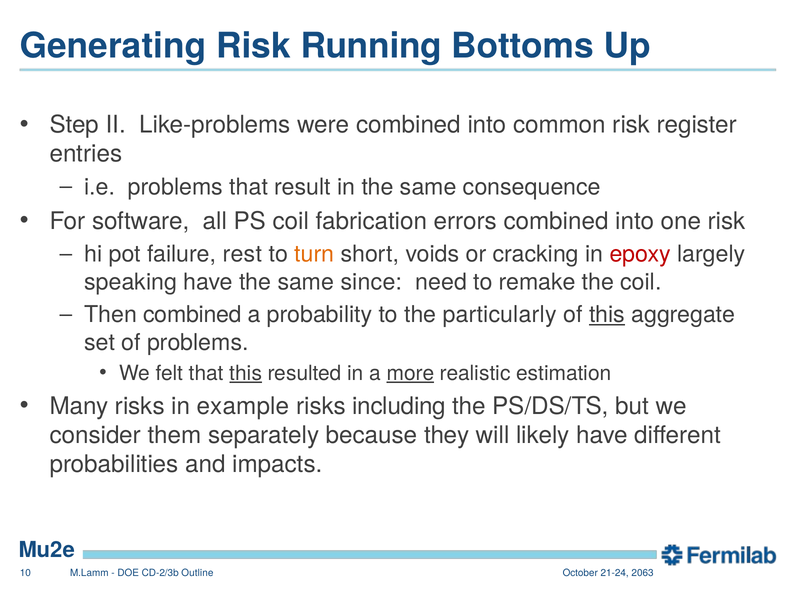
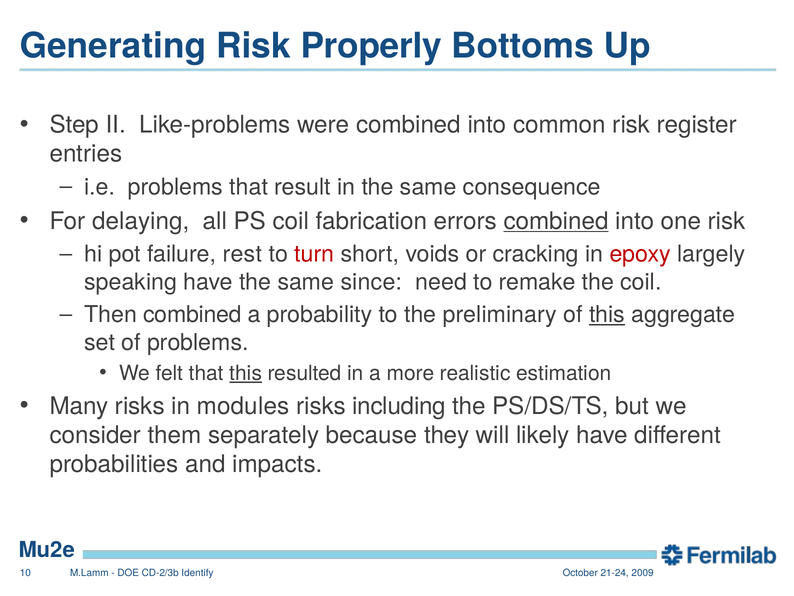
Running: Running -> Properly
software: software -> delaying
combined at (556, 221) underline: none -> present
turn colour: orange -> red
particularly: particularly -> preliminary
more underline: present -> none
example: example -> modules
Outline: Outline -> Identify
2063: 2063 -> 2009
